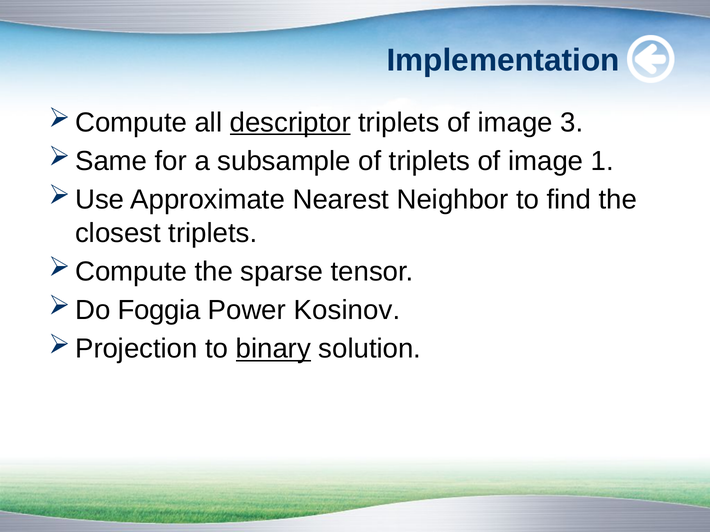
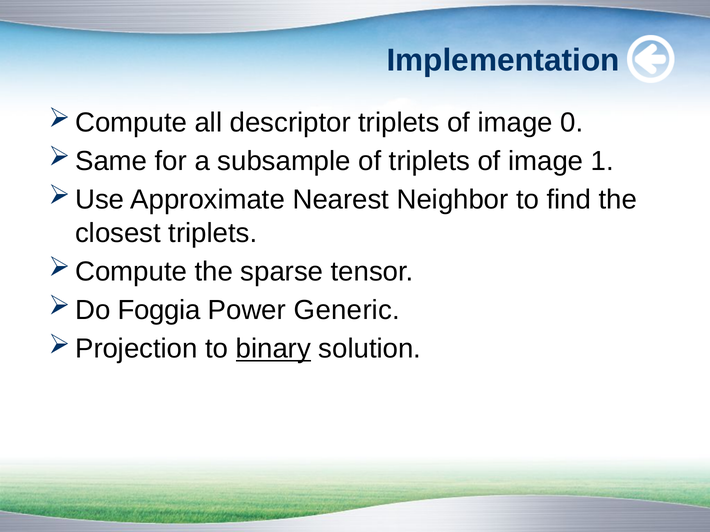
descriptor underline: present -> none
3: 3 -> 0
Kosinov: Kosinov -> Generic
